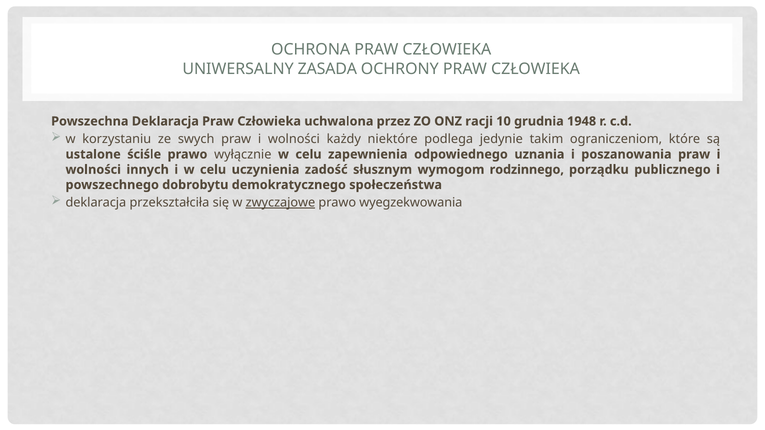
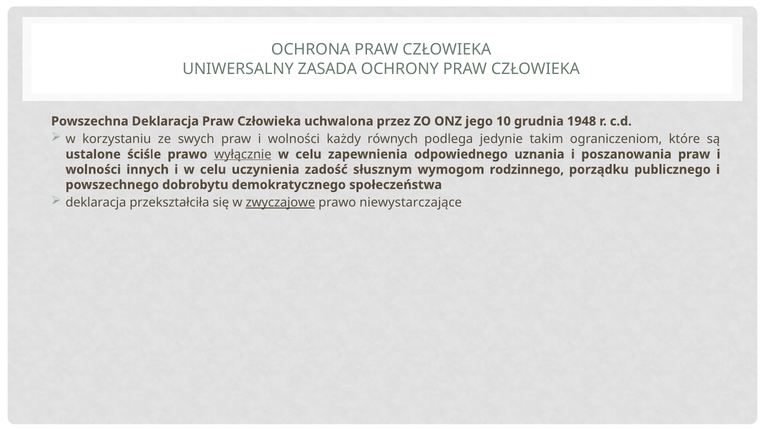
racji: racji -> jego
niektóre: niektóre -> równych
wyłącznie underline: none -> present
wyegzekwowania: wyegzekwowania -> niewystarczające
